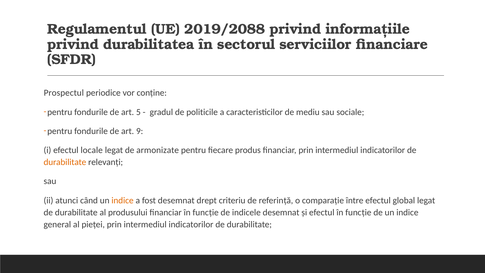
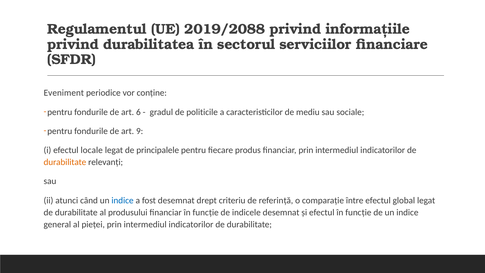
Prospectul: Prospectul -> Eveniment
5: 5 -> 6
armonizate: armonizate -> principalele
indice at (122, 200) colour: orange -> blue
